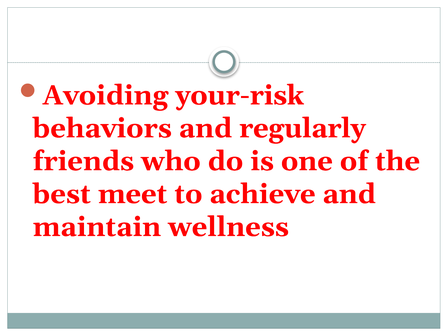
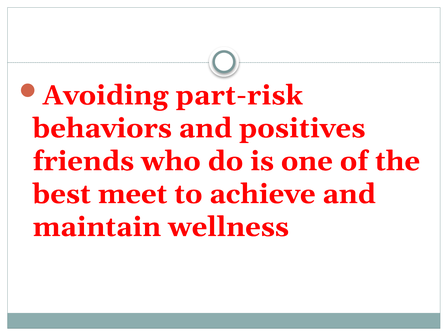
your-risk: your-risk -> part-risk
regularly: regularly -> positives
